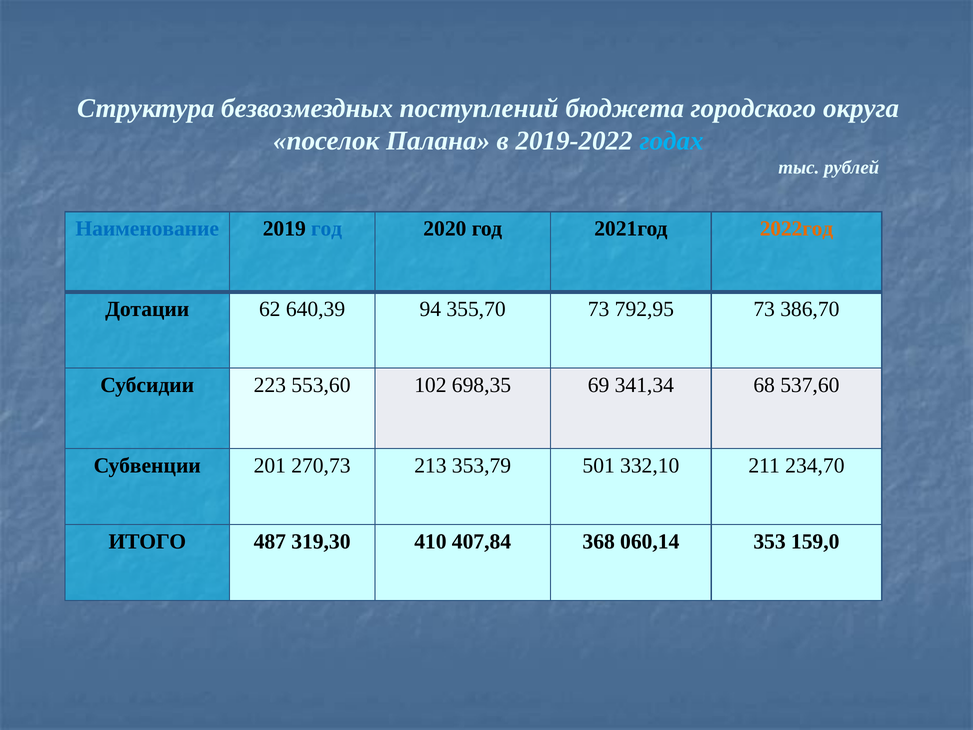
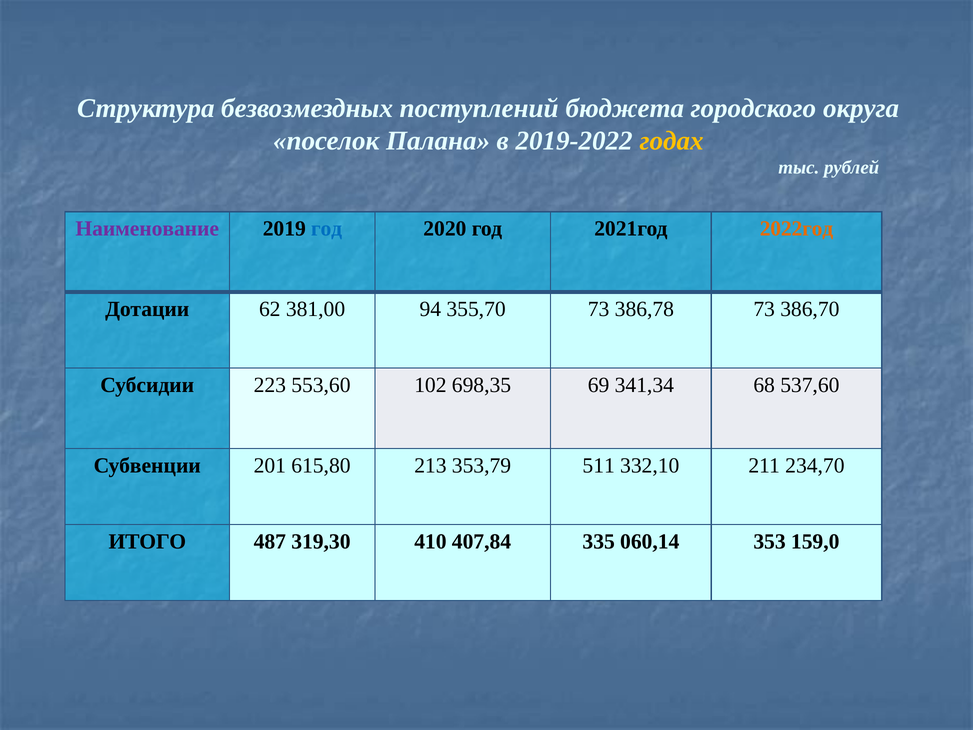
годах colour: light blue -> yellow
Наименование colour: blue -> purple
640,39: 640,39 -> 381,00
792,95: 792,95 -> 386,78
270,73: 270,73 -> 615,80
501: 501 -> 511
368: 368 -> 335
